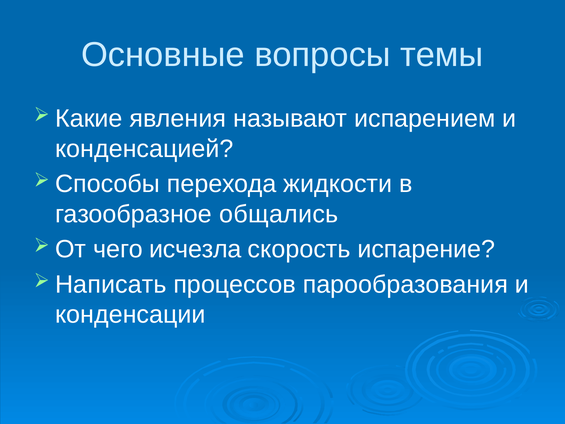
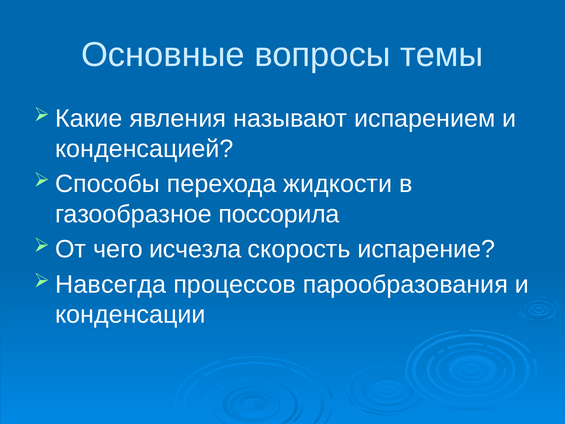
общались: общались -> поссорила
Написать: Написать -> Навсегда
